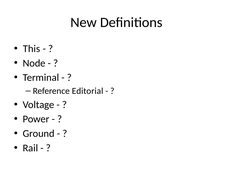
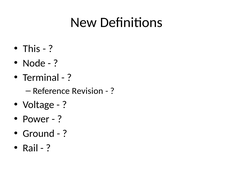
Editorial: Editorial -> Revision
